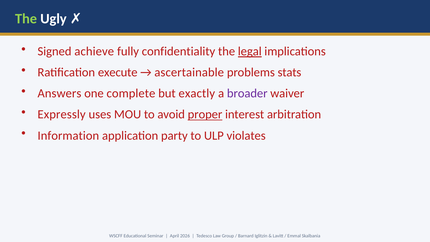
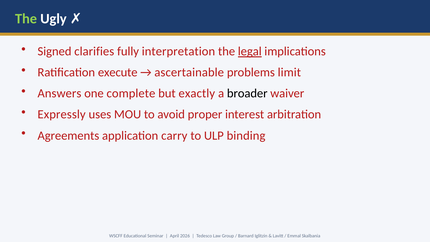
achieve: achieve -> clarifies
confidentiality: confidentiality -> interpretation
stats: stats -> limit
broader colour: purple -> black
proper underline: present -> none
Information: Information -> Agreements
party: party -> carry
violates: violates -> binding
